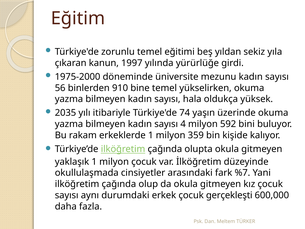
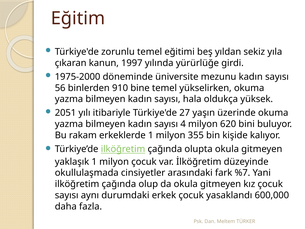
2035: 2035 -> 2051
74: 74 -> 27
592: 592 -> 620
359: 359 -> 355
gerçekleşti: gerçekleşti -> yasaklandı
